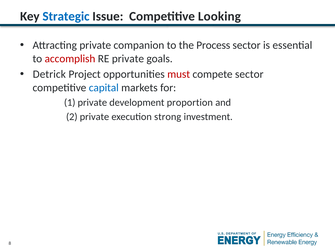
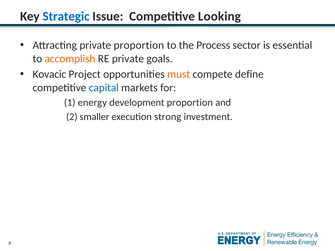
private companion: companion -> proportion
accomplish colour: red -> orange
Detrick: Detrick -> Kovacic
must colour: red -> orange
compete sector: sector -> define
1 private: private -> energy
2 private: private -> smaller
